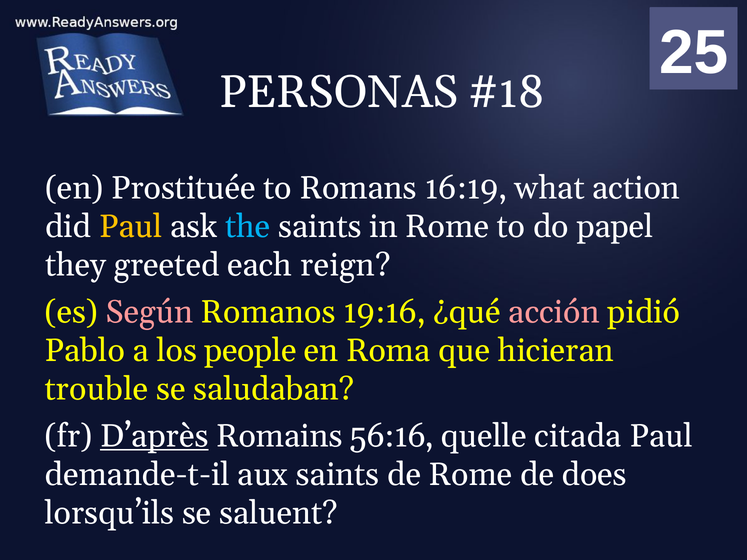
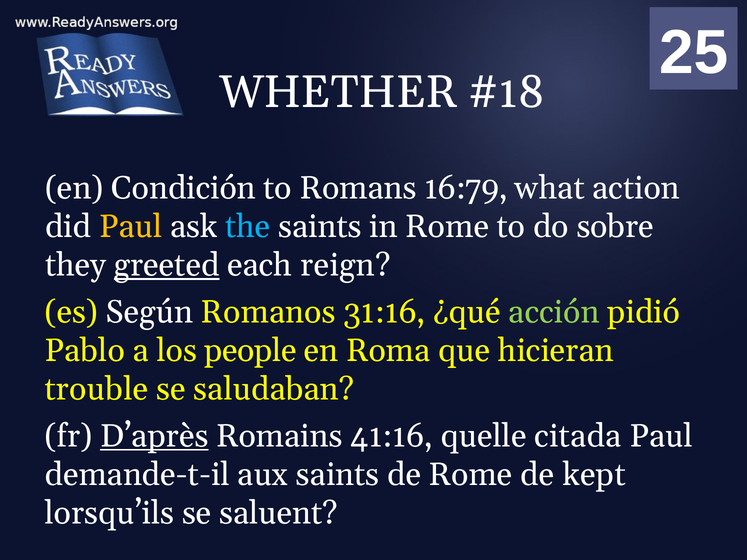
PERSONAS: PERSONAS -> WHETHER
Prostituée: Prostituée -> Condición
16:19: 16:19 -> 16:79
papel: papel -> sobre
greeted underline: none -> present
Según colour: pink -> white
19:16: 19:16 -> 31:16
acción colour: pink -> light green
56:16: 56:16 -> 41:16
does: does -> kept
